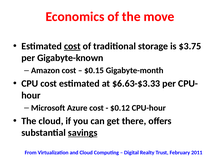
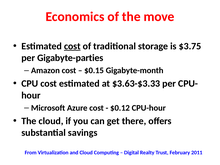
Gigabyte-known: Gigabyte-known -> Gigabyte-parties
$6.63-$3.33: $6.63-$3.33 -> $3.63-$3.33
savings underline: present -> none
